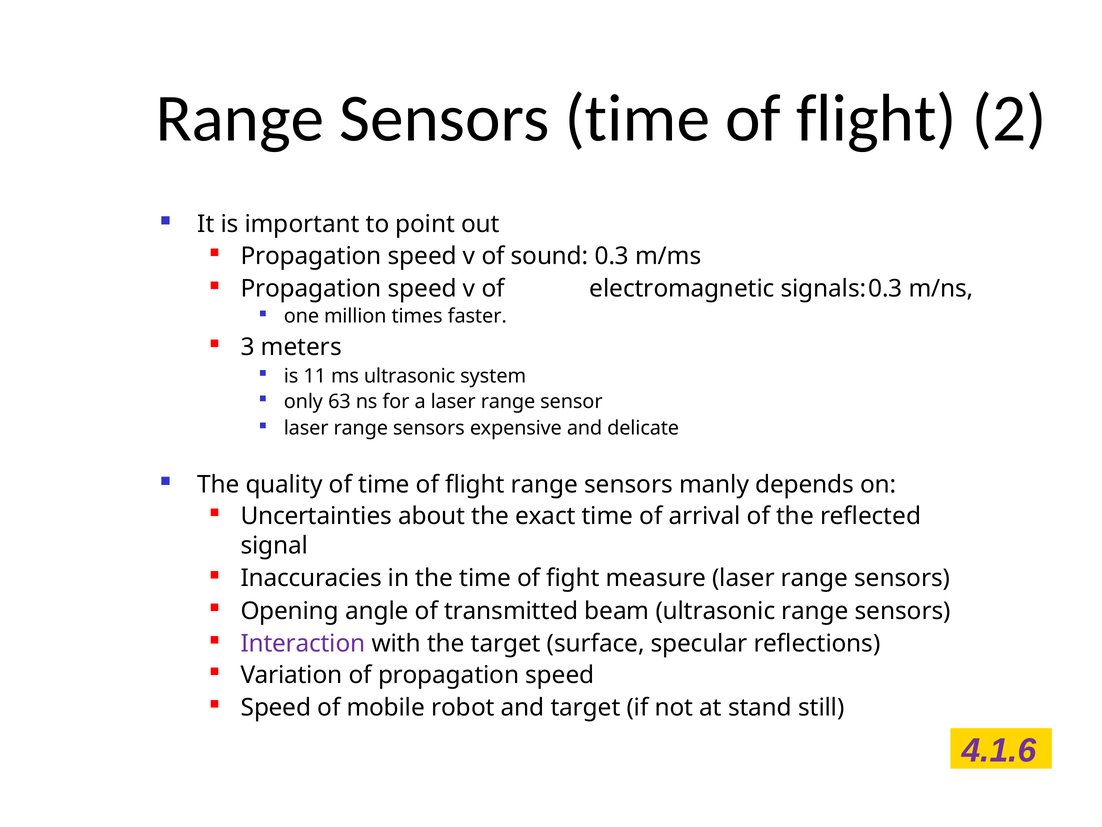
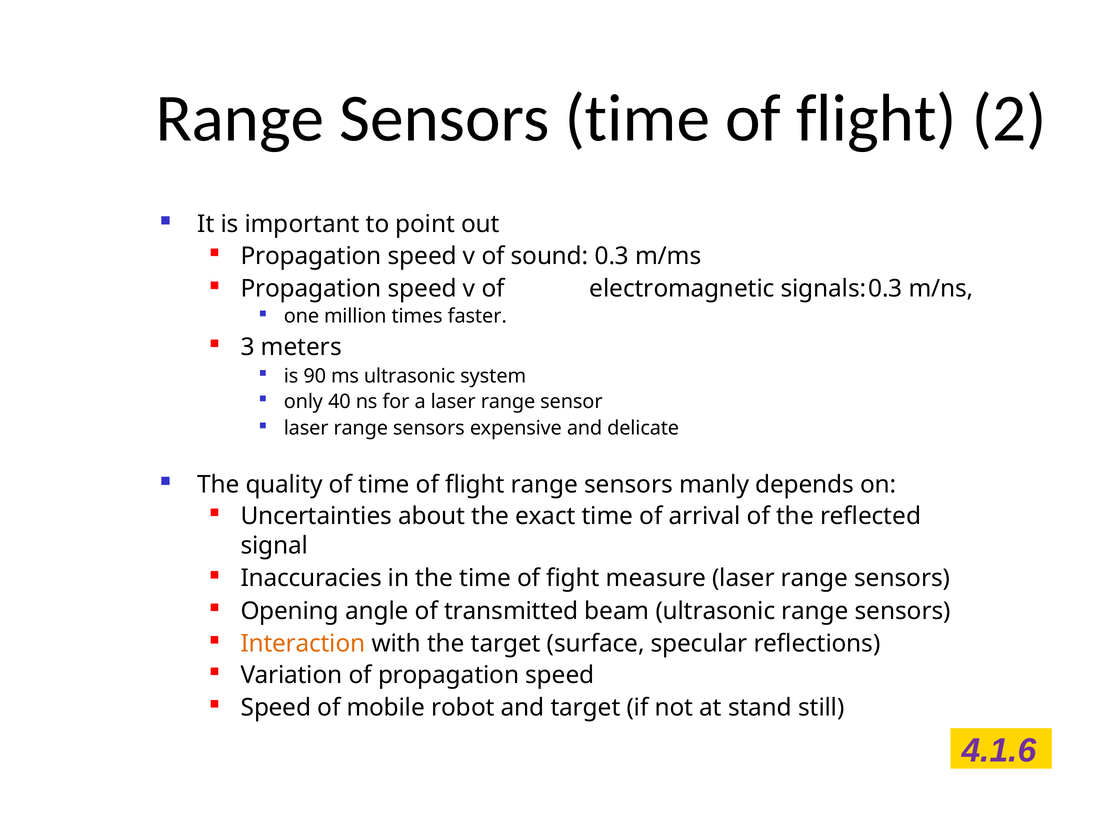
11: 11 -> 90
63: 63 -> 40
Interaction colour: purple -> orange
